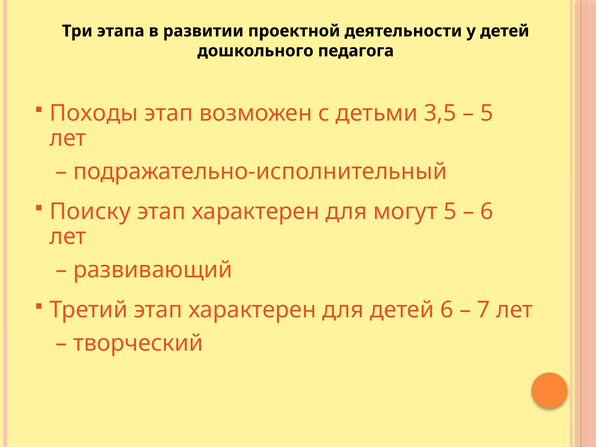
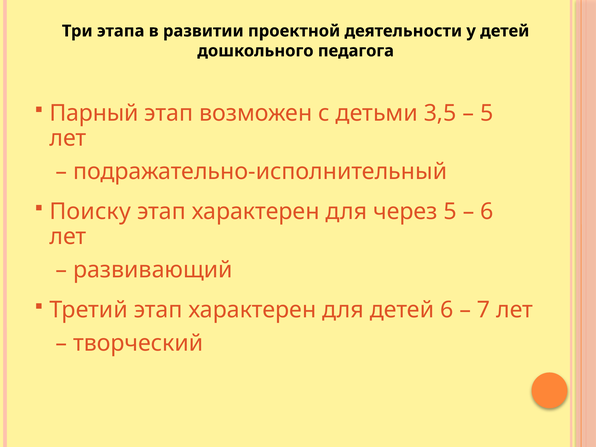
Походы: Походы -> Парный
могут: могут -> через
